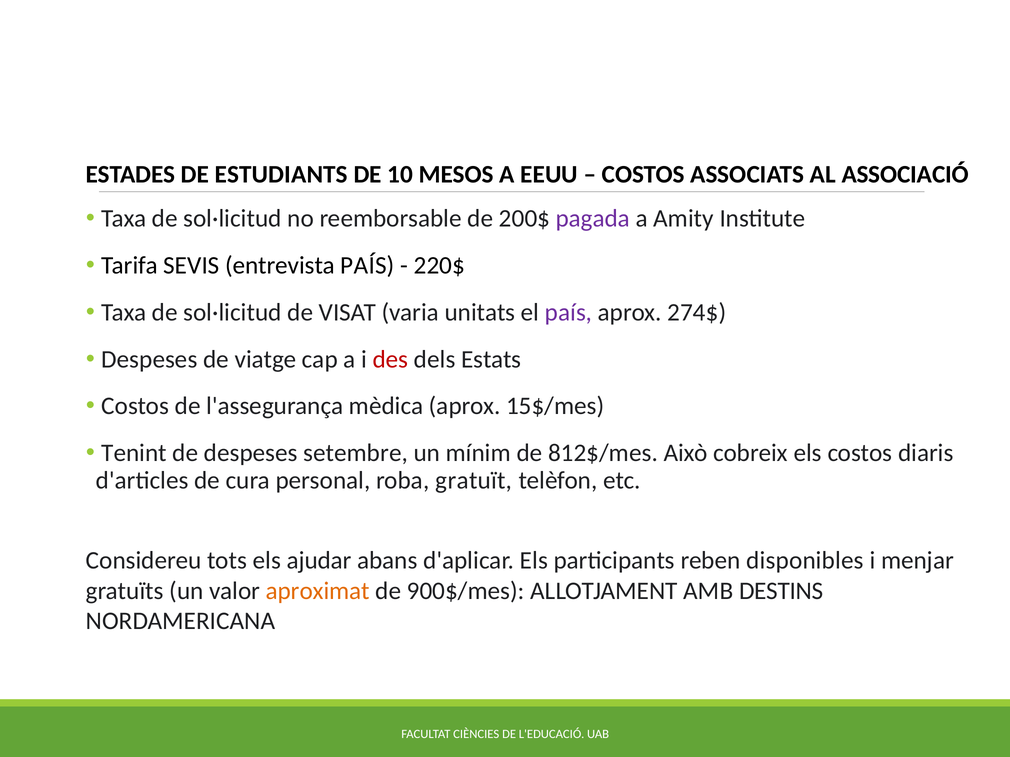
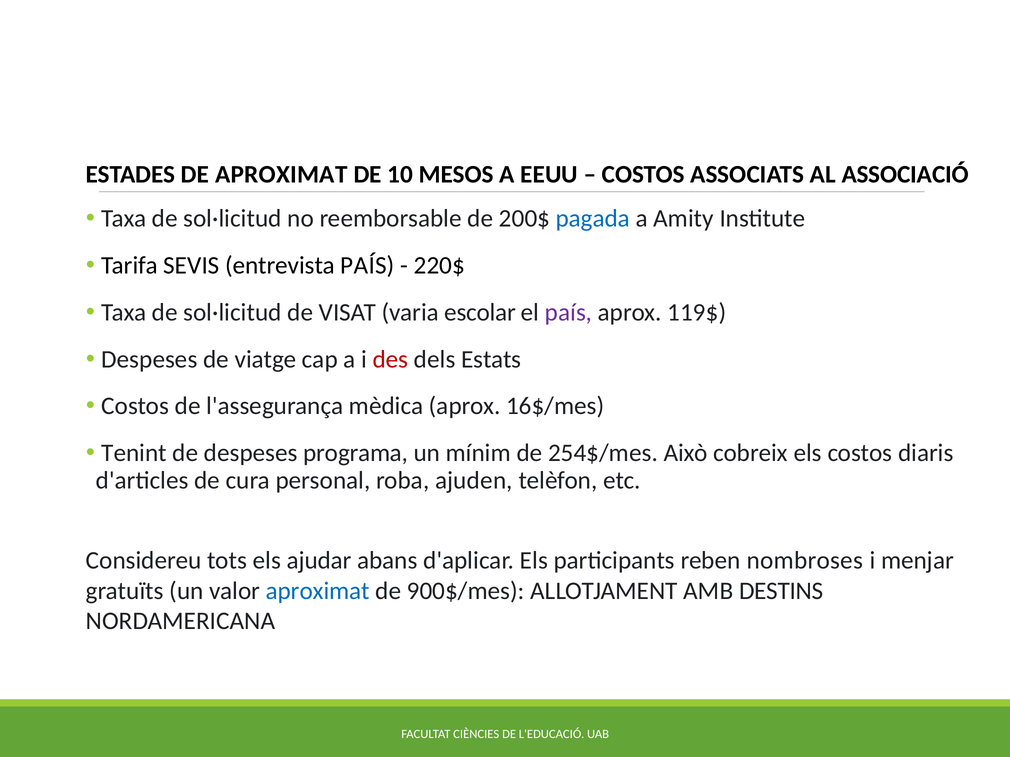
DE ESTUDIANTS: ESTUDIANTS -> APROXIMAT
pagada colour: purple -> blue
unitats: unitats -> escolar
274$: 274$ -> 119$
15$/mes: 15$/mes -> 16$/mes
setembre: setembre -> programa
812$/mes: 812$/mes -> 254$/mes
gratuït: gratuït -> ajuden
disponibles: disponibles -> nombroses
aproximat at (318, 591) colour: orange -> blue
